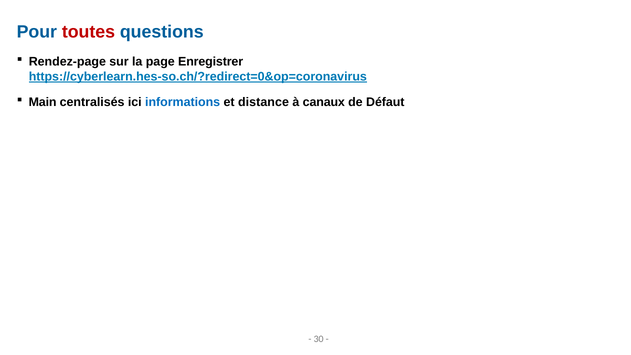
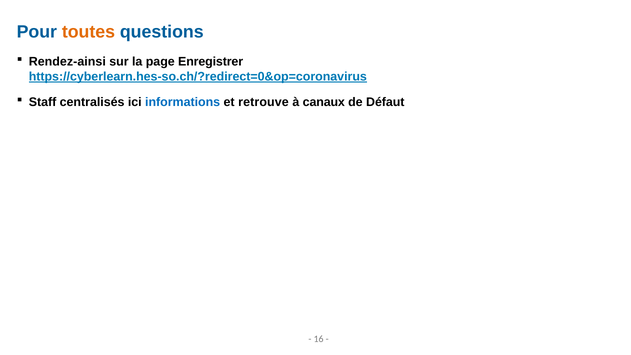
toutes colour: red -> orange
Rendez-page: Rendez-page -> Rendez-ainsi
Main: Main -> Staff
distance: distance -> retrouve
30: 30 -> 16
